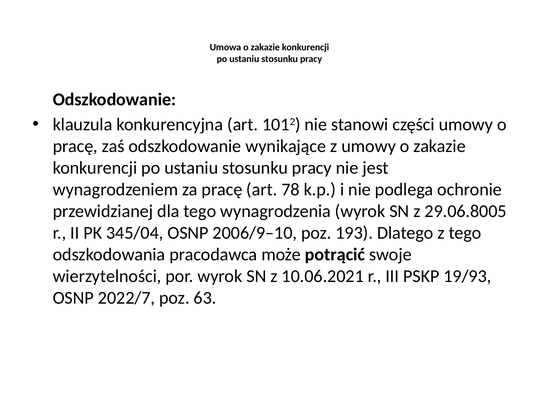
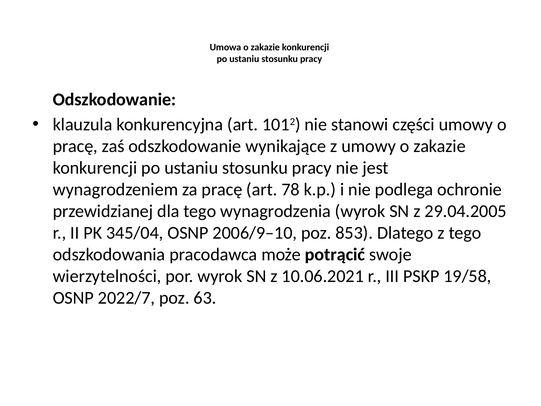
29.06.8005: 29.06.8005 -> 29.04.2005
193: 193 -> 853
19/93: 19/93 -> 19/58
